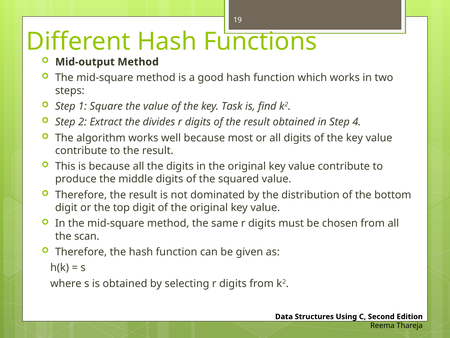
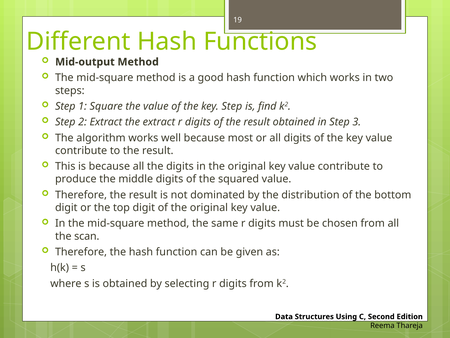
key Task: Task -> Step
the divides: divides -> extract
4: 4 -> 3
